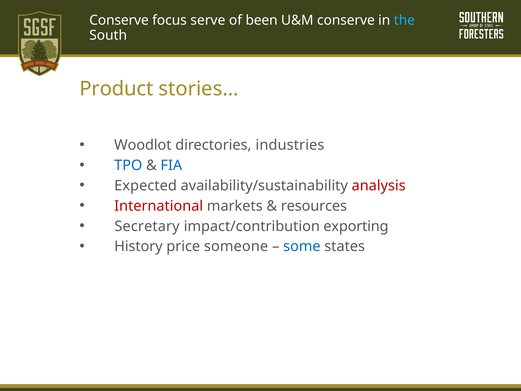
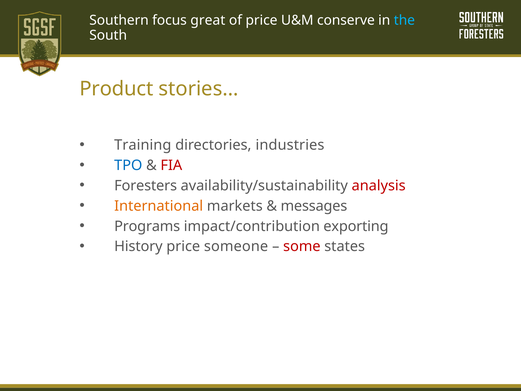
Conserve at (119, 20): Conserve -> Southern
serve: serve -> great
of been: been -> price
Woodlot: Woodlot -> Training
FIA colour: blue -> red
Expected: Expected -> Foresters
International colour: red -> orange
resources: resources -> messages
Secretary: Secretary -> Programs
some colour: blue -> red
